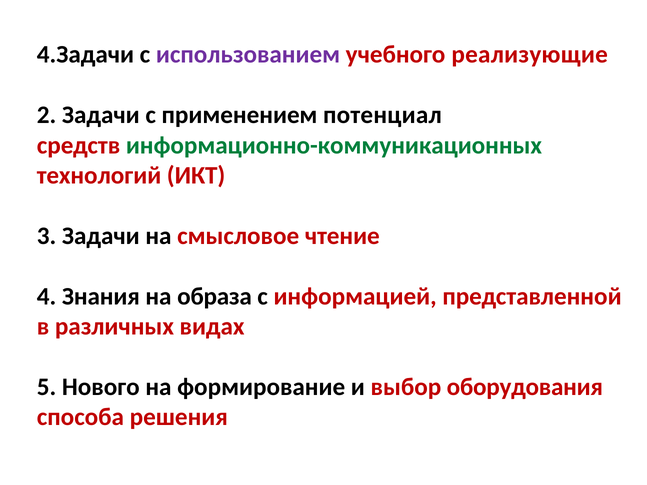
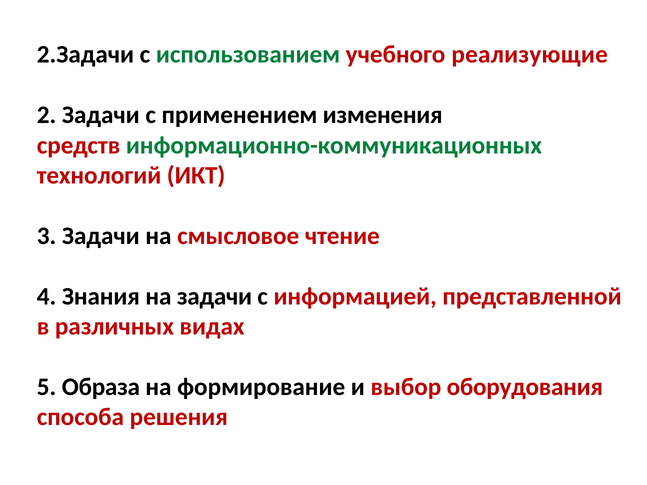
4.Задачи: 4.Задачи -> 2.Задачи
использованием colour: purple -> green
потенциал: потенциал -> изменения
на образа: образа -> задачи
Нового: Нового -> Образа
